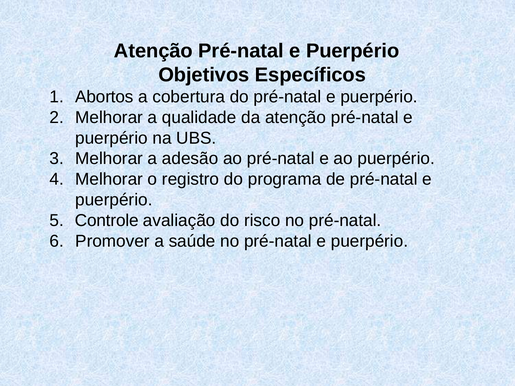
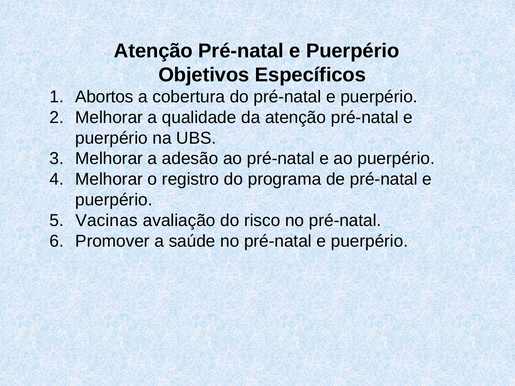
Controle: Controle -> Vacinas
